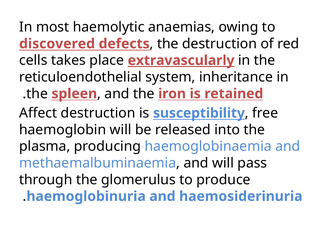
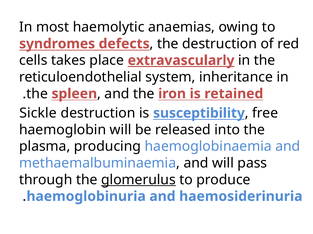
discovered: discovered -> syndromes
Affect: Affect -> Sickle
glomerulus underline: none -> present
